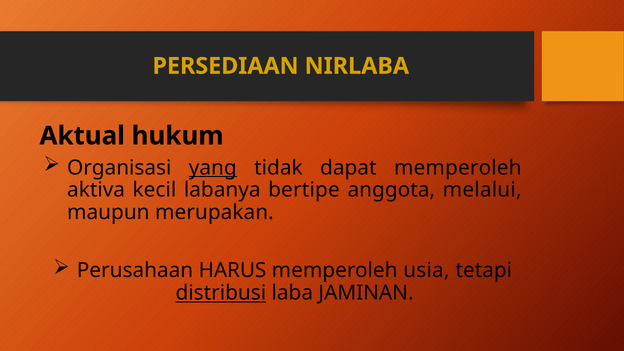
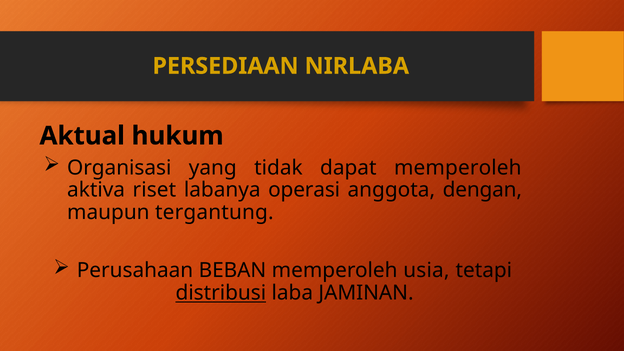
yang underline: present -> none
kecil: kecil -> riset
bertipe: bertipe -> operasi
melalui: melalui -> dengan
merupakan: merupakan -> tergantung
HARUS: HARUS -> BEBAN
